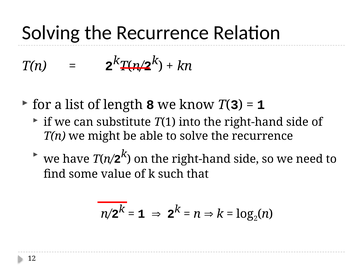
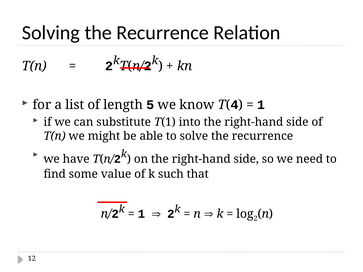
8: 8 -> 5
3: 3 -> 4
